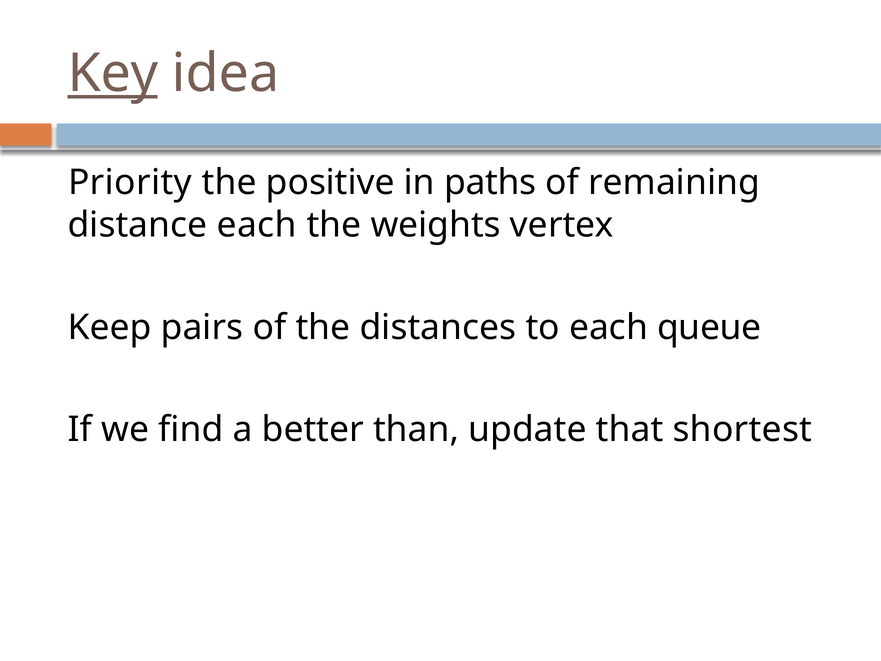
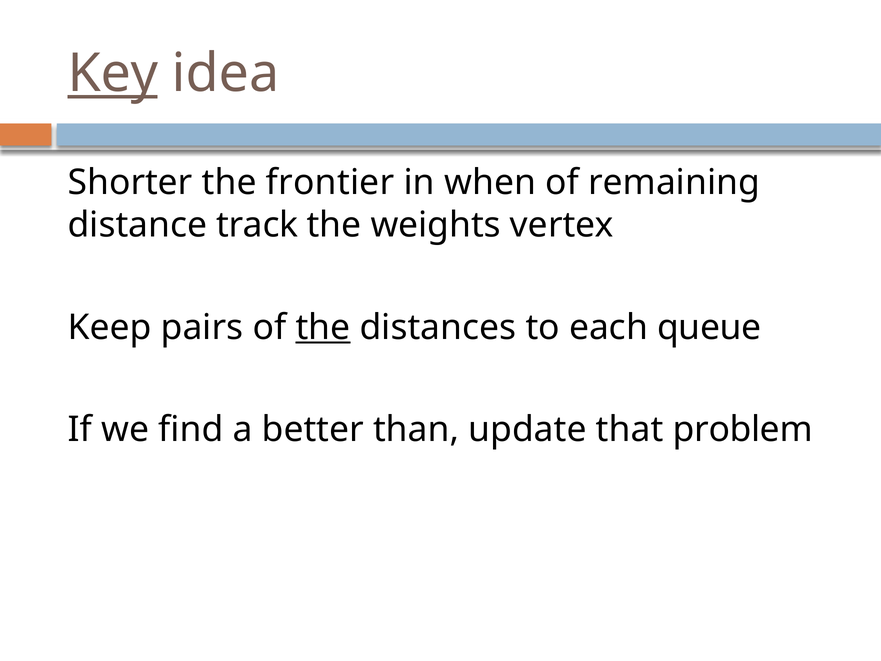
Priority: Priority -> Shorter
positive: positive -> frontier
paths: paths -> when
distance each: each -> track
the at (323, 327) underline: none -> present
shortest: shortest -> problem
